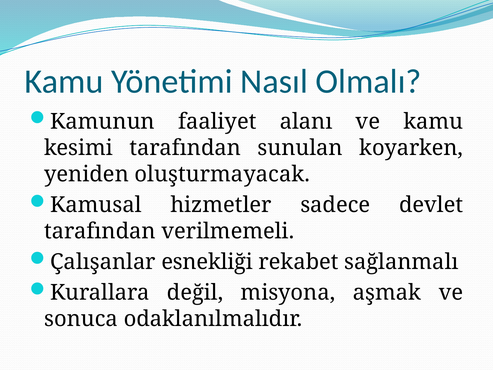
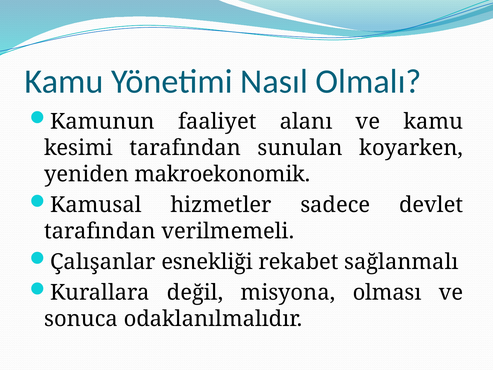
oluşturmayacak: oluşturmayacak -> makroekonomik
aşmak: aşmak -> olması
